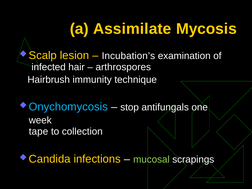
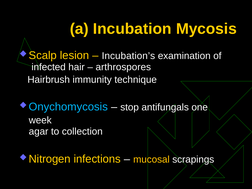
Assimilate: Assimilate -> Incubation
tape: tape -> agar
Candida: Candida -> Nitrogen
mucosal colour: light green -> yellow
